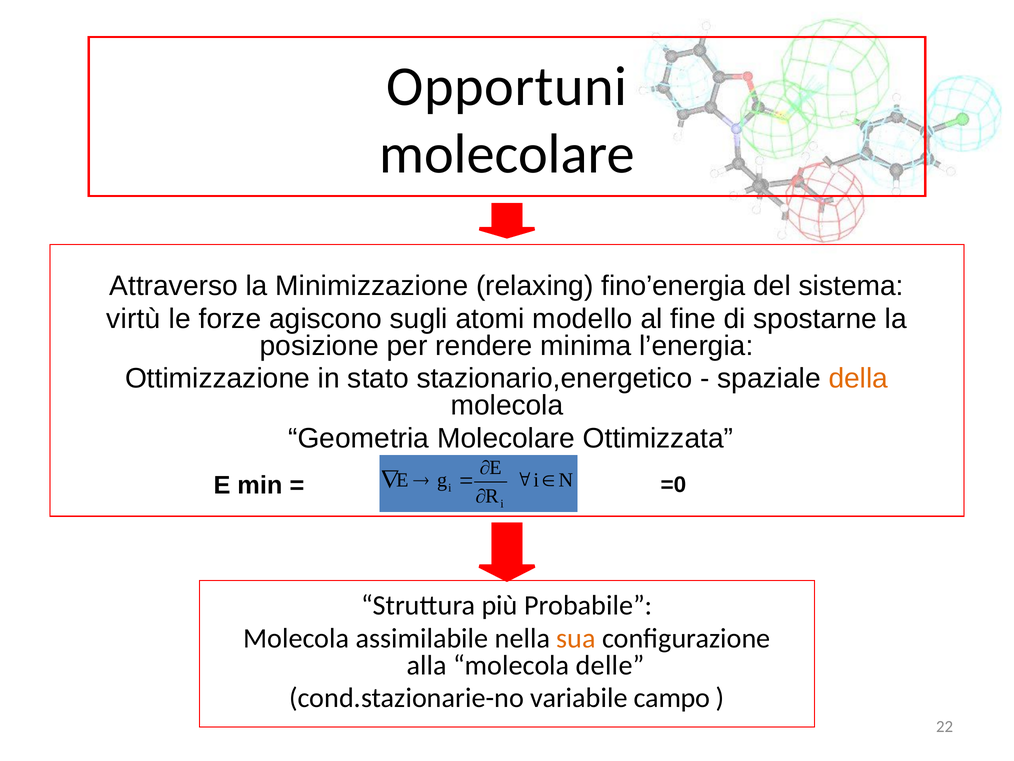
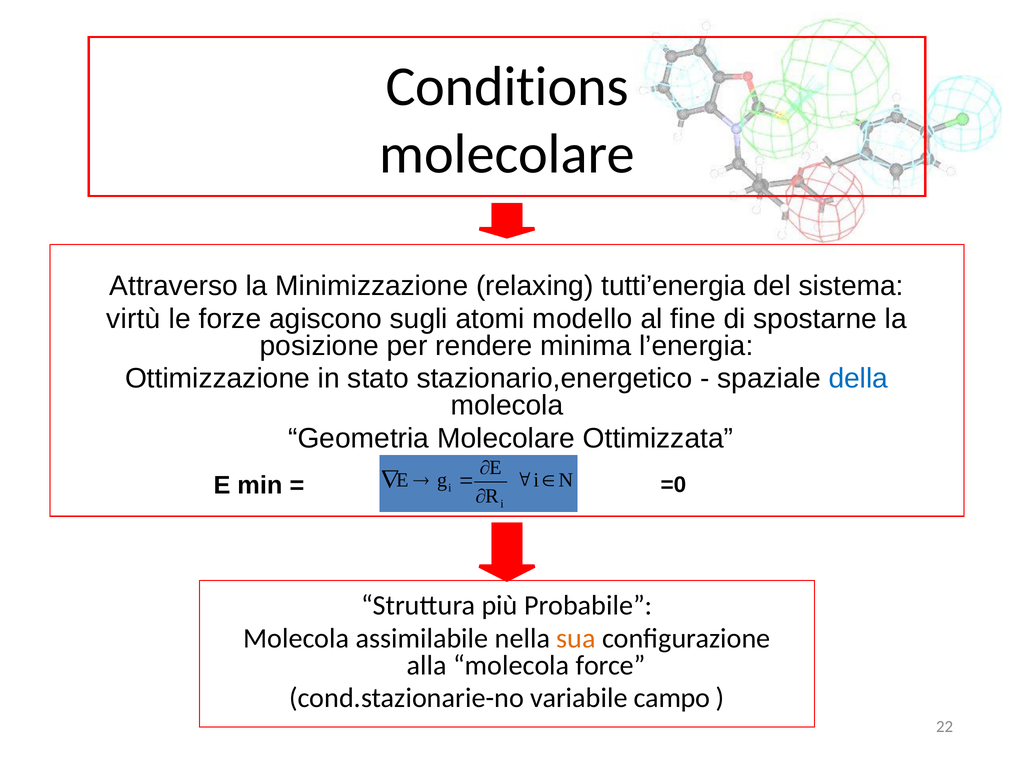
Opportuni: Opportuni -> Conditions
fino’energia: fino’energia -> tutti’energia
della colour: orange -> blue
delle: delle -> force
